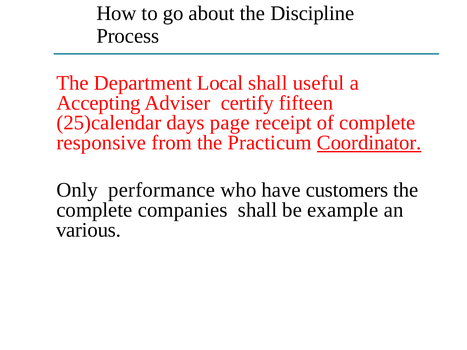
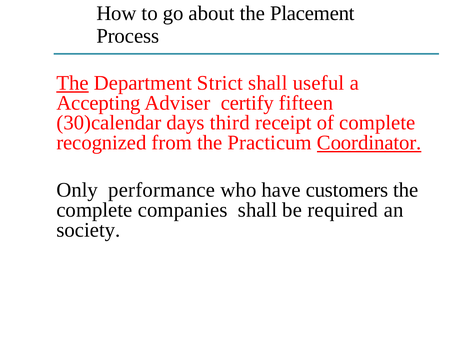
Discipline: Discipline -> Placement
The at (73, 83) underline: none -> present
Local: Local -> Strict
25)calendar: 25)calendar -> 30)calendar
page: page -> third
responsive: responsive -> recognized
example: example -> required
various: various -> society
